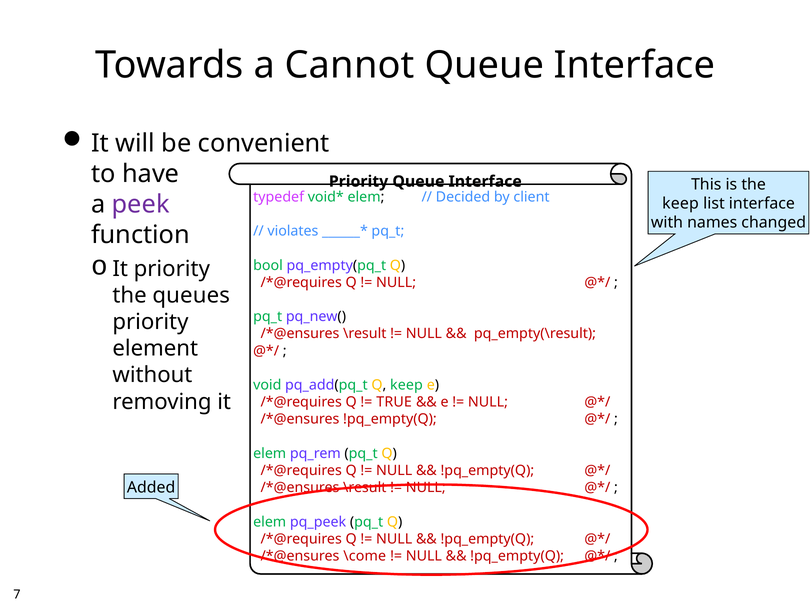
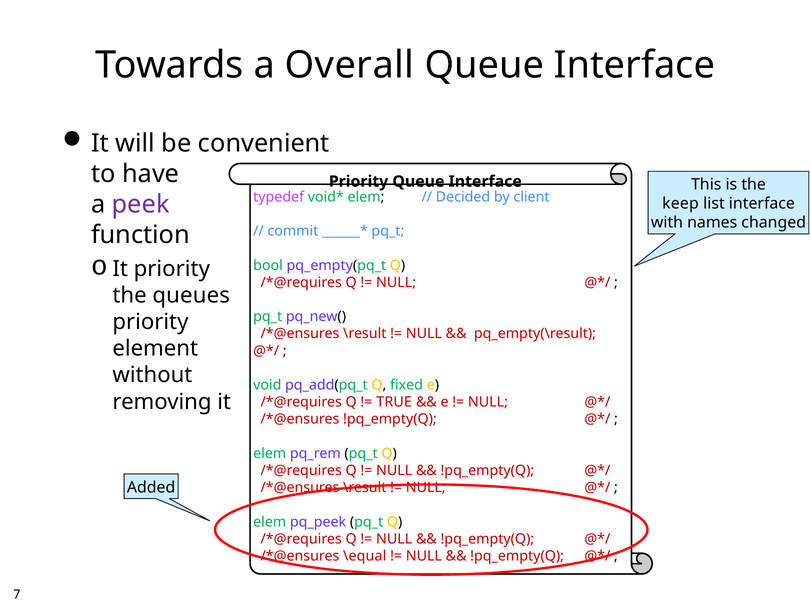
Cannot: Cannot -> Overall
violates: violates -> commit
Q keep: keep -> fixed
\come: \come -> \equal
